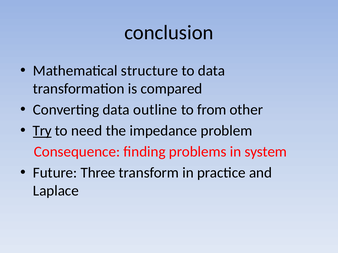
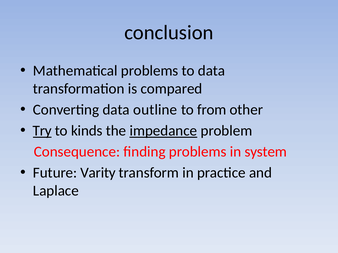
Mathematical structure: structure -> problems
need: need -> kinds
impedance underline: none -> present
Three: Three -> Varity
